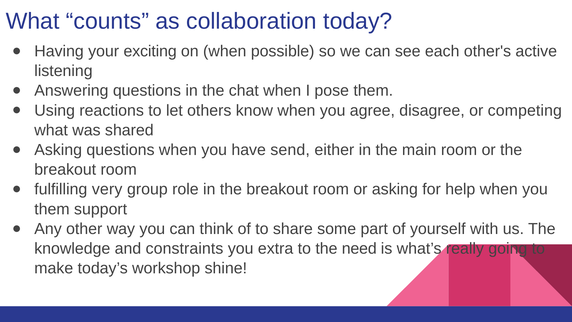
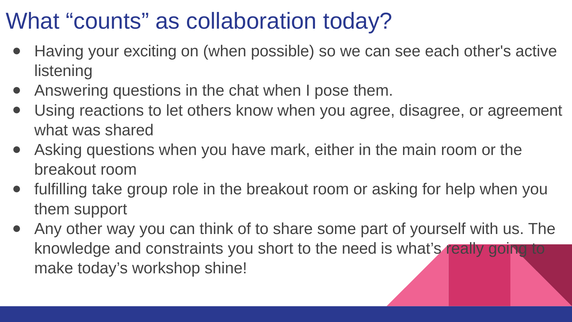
competing: competing -> agreement
send: send -> mark
very: very -> take
extra: extra -> short
